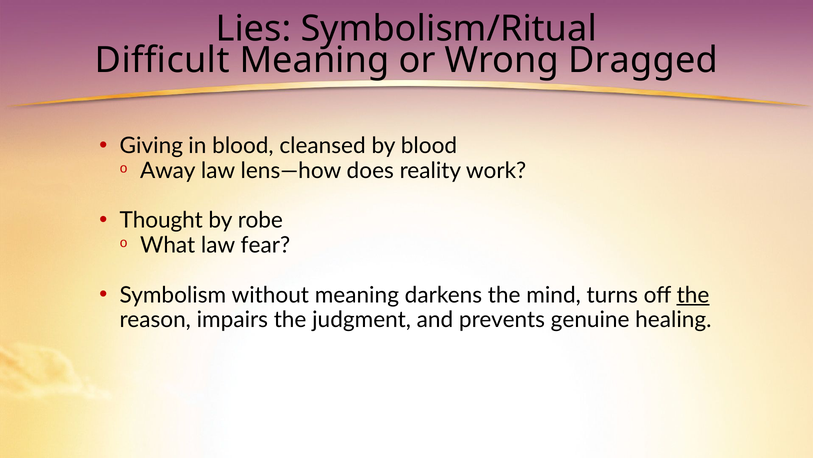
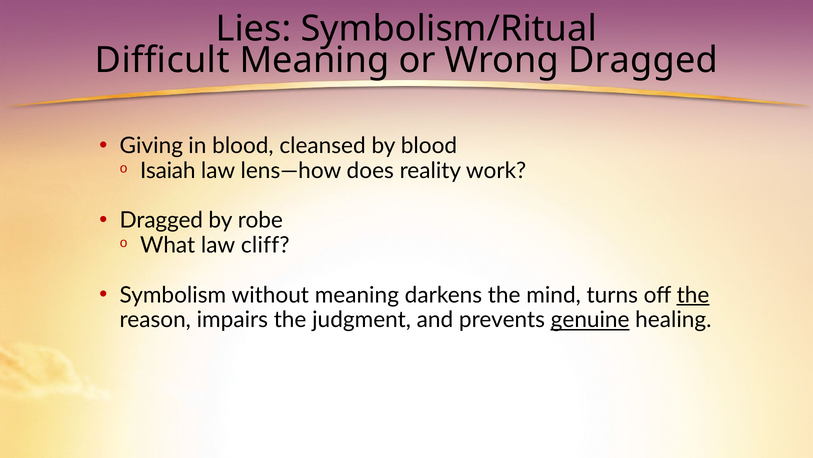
Away: Away -> Isaiah
Thought at (161, 220): Thought -> Dragged
fear: fear -> cliff
genuine underline: none -> present
